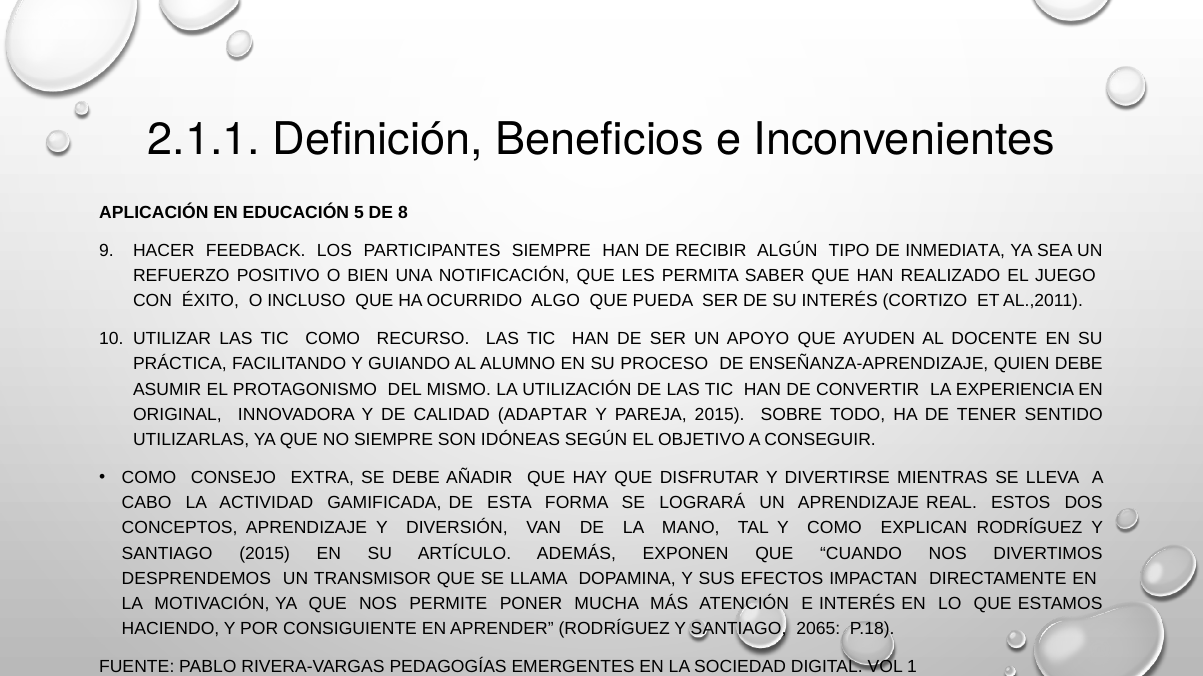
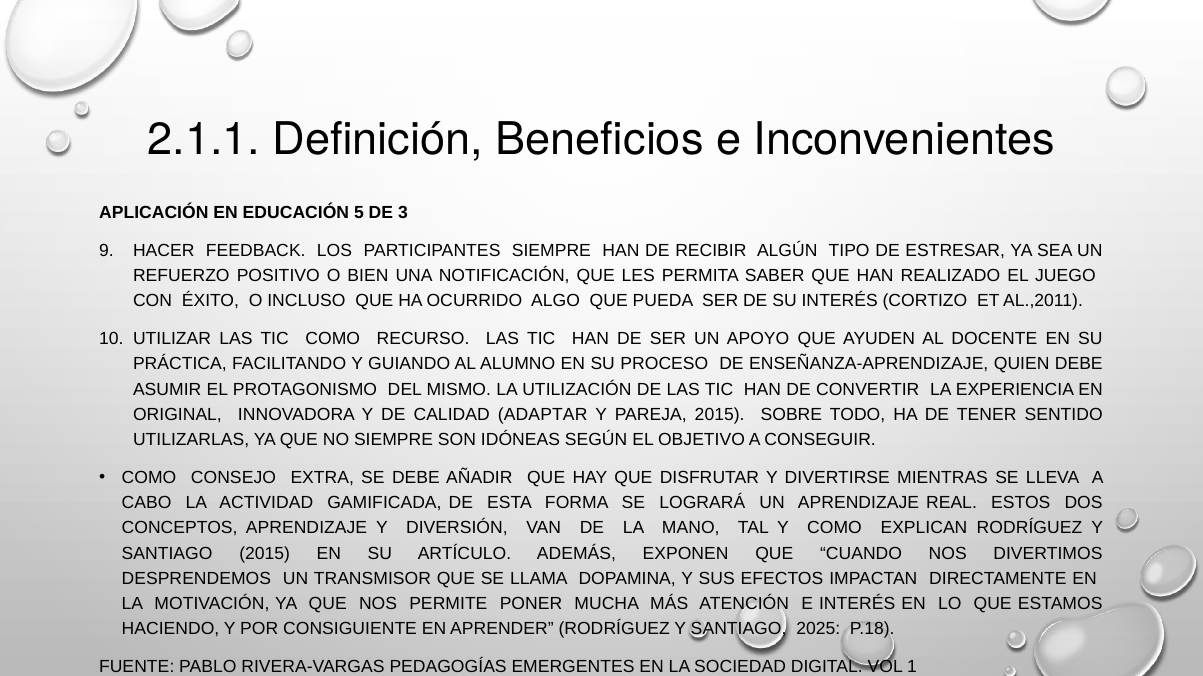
8: 8 -> 3
INMEDIATA: INMEDIATA -> ESTRESAR
2065: 2065 -> 2025
